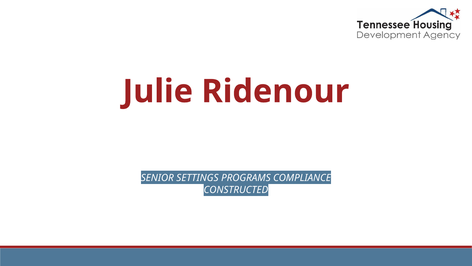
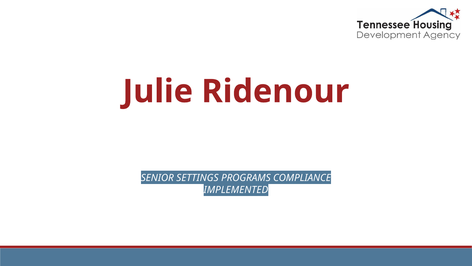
CONSTRUCTED: CONSTRUCTED -> IMPLEMENTED
